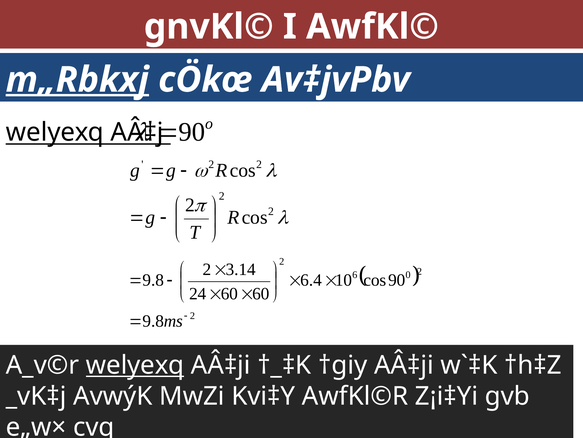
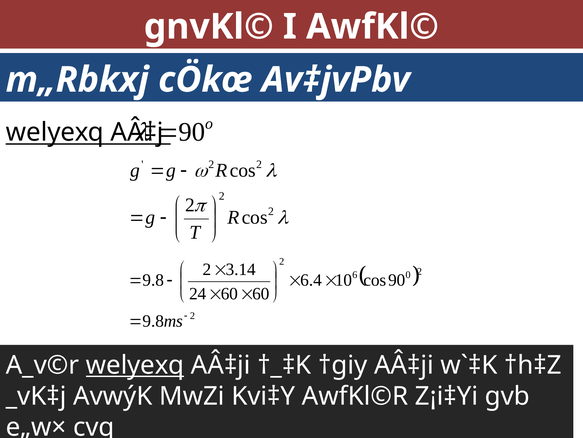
m„Rbkxj underline: present -> none
